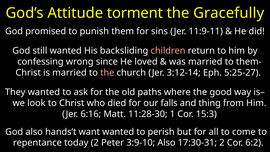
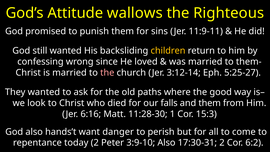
torment: torment -> wallows
Gracefully: Gracefully -> Righteous
children colour: pink -> yellow
and thing: thing -> them
want wanted: wanted -> danger
